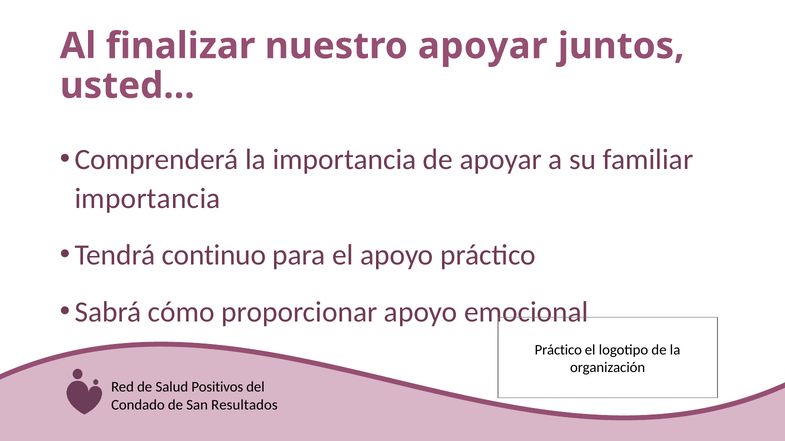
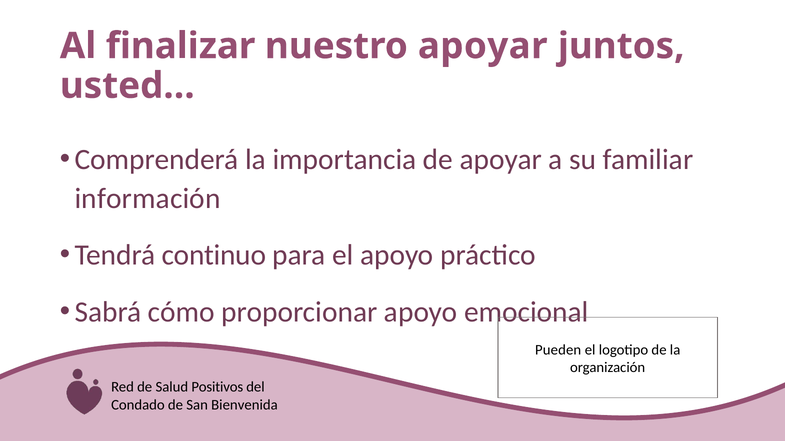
importancia at (148, 199): importancia -> información
Práctico at (558, 350): Práctico -> Pueden
Resultados: Resultados -> Bienvenida
